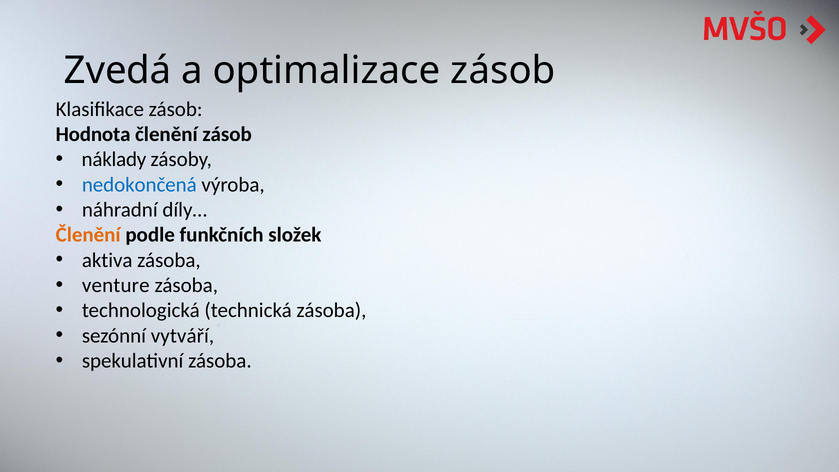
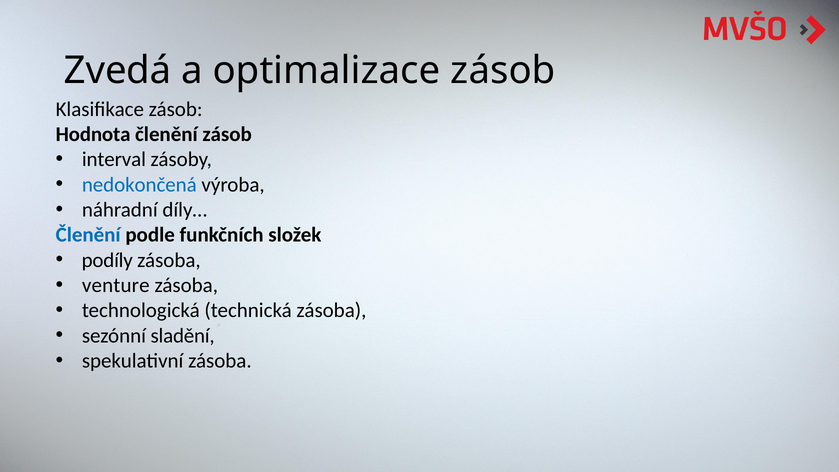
náklady: náklady -> interval
Členění at (88, 235) colour: orange -> blue
aktiva: aktiva -> podíly
vytváří: vytváří -> sladění
